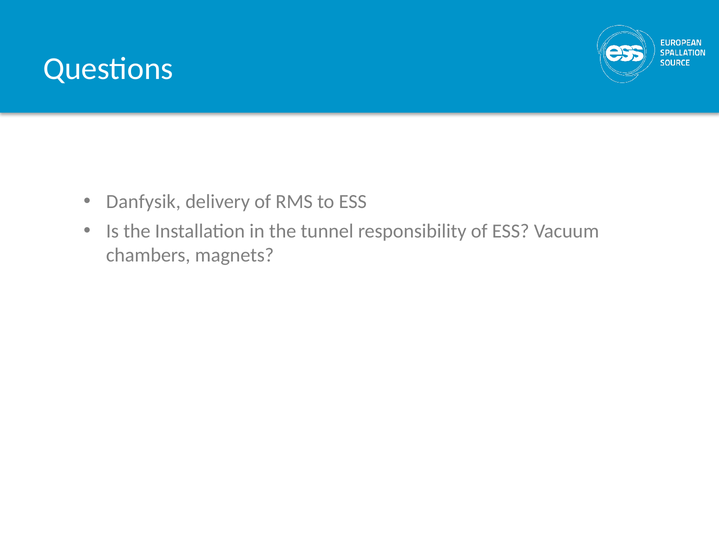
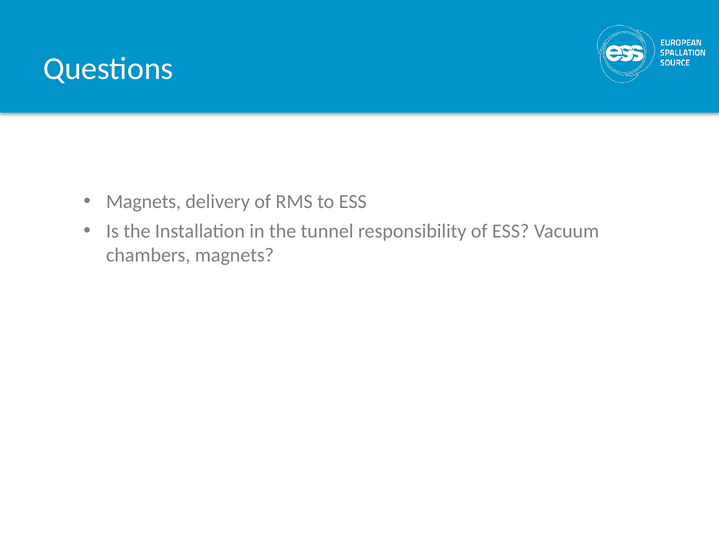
Danfysik at (143, 202): Danfysik -> Magnets
